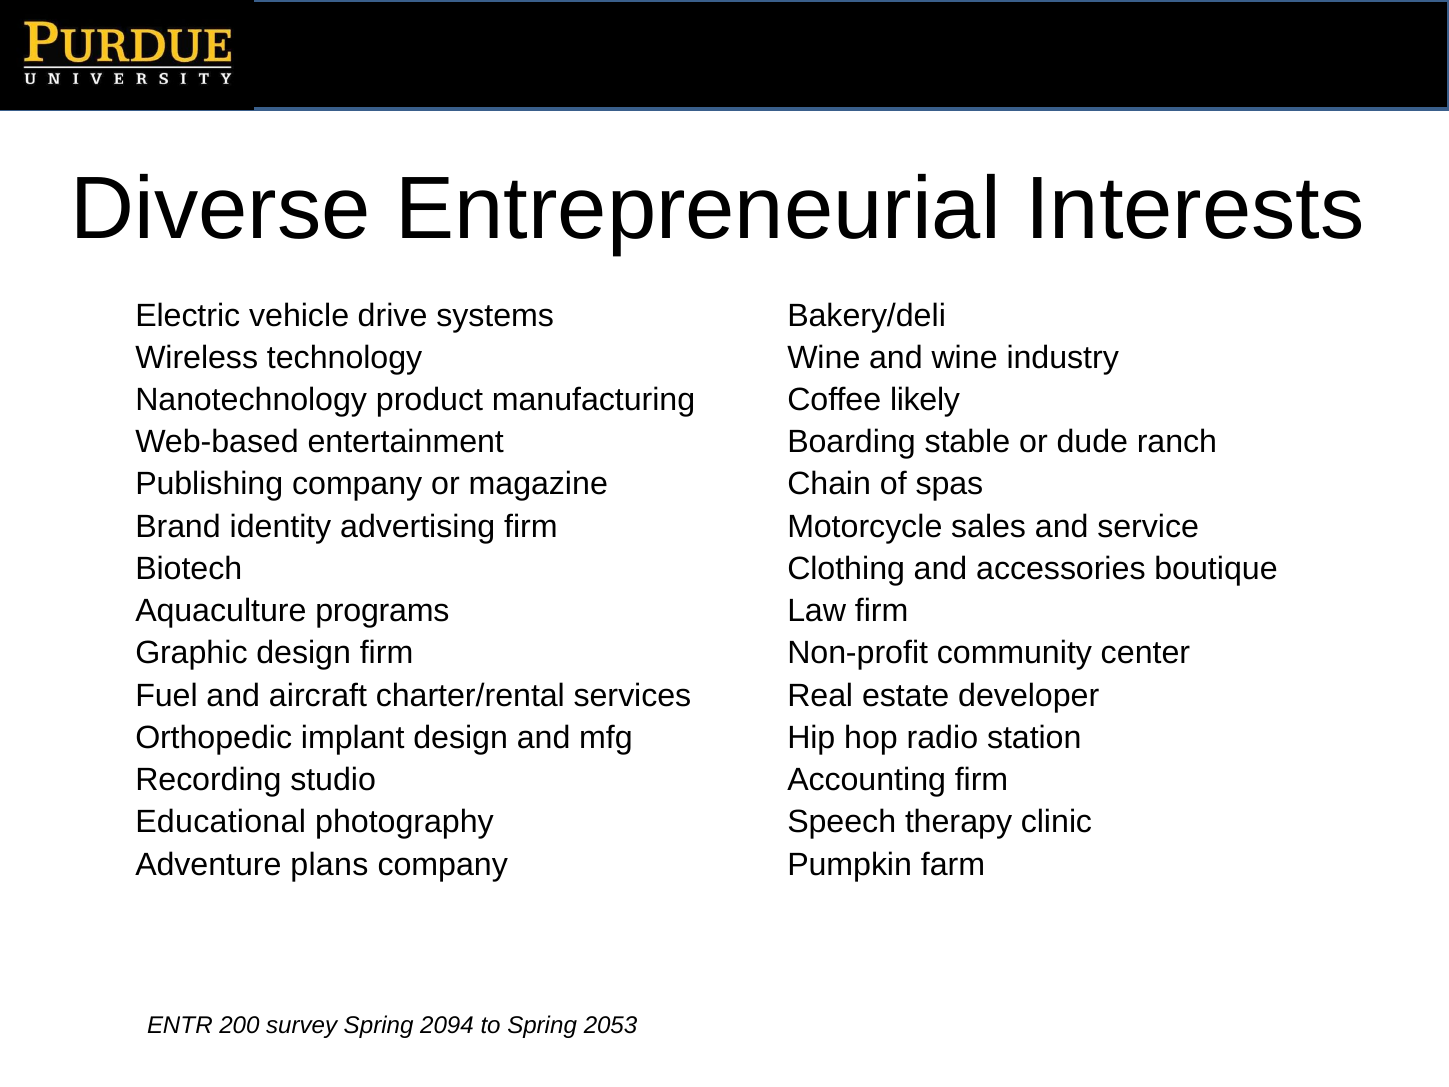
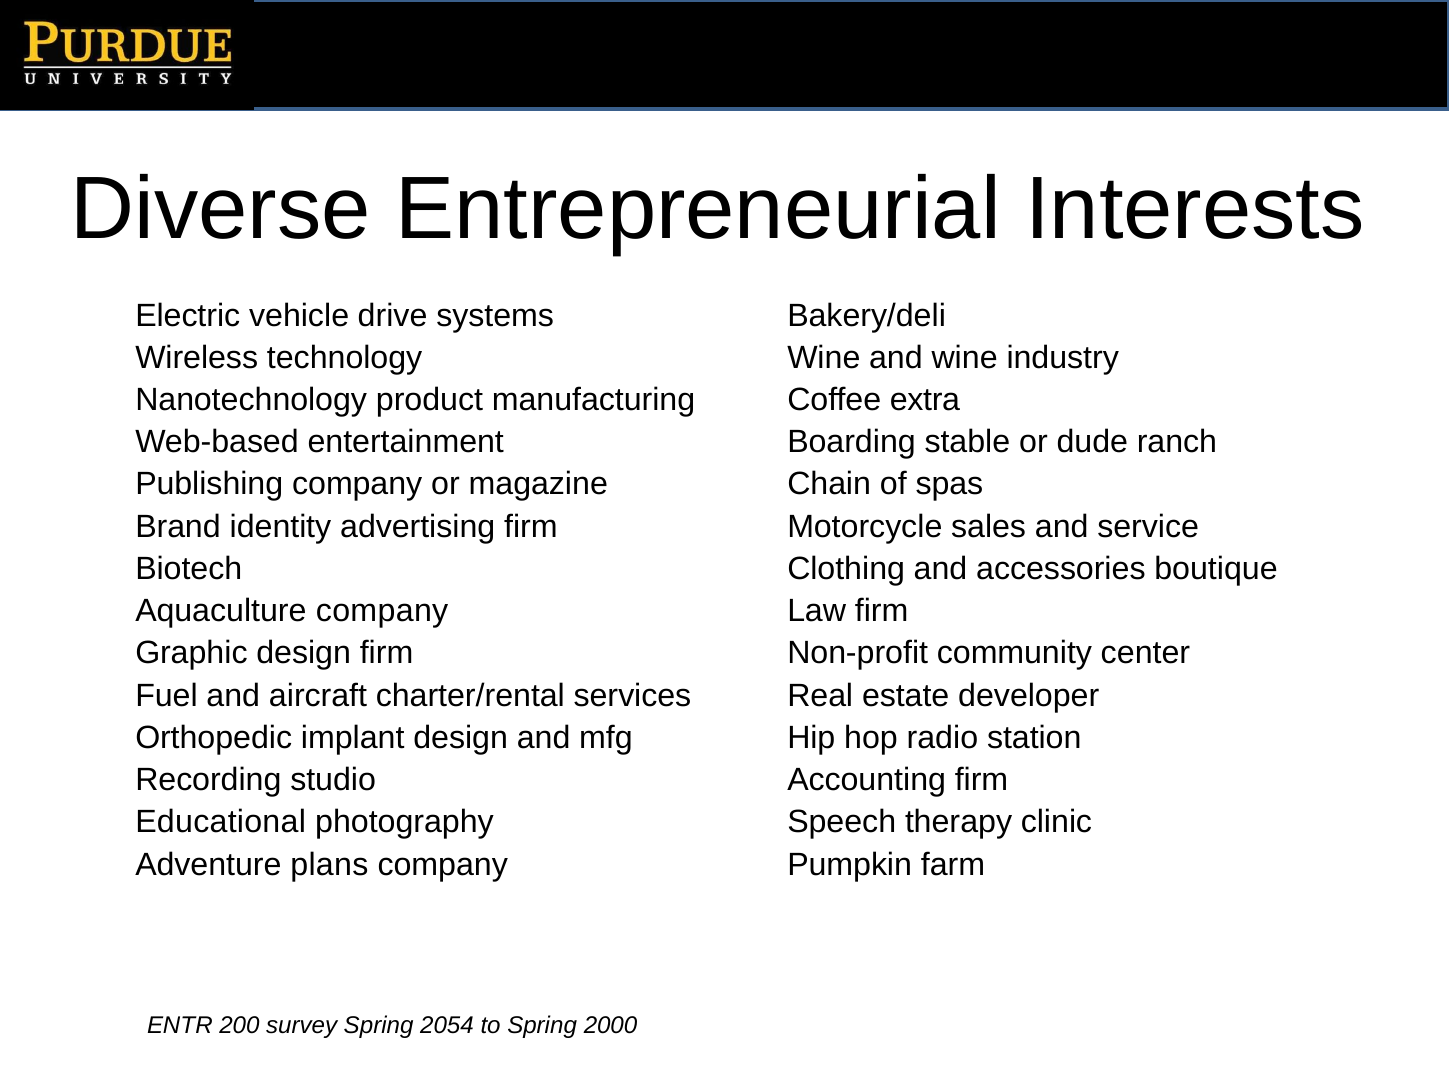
likely: likely -> extra
Aquaculture programs: programs -> company
2094: 2094 -> 2054
2053: 2053 -> 2000
